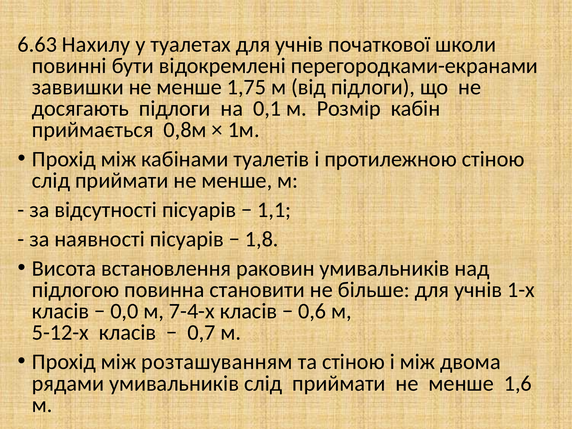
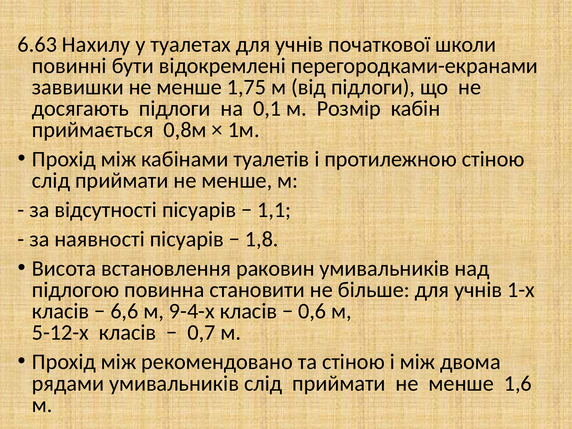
0,0: 0,0 -> 6,6
7-4-х: 7-4-х -> 9-4-х
розташуванням: розташуванням -> рекомендовано
